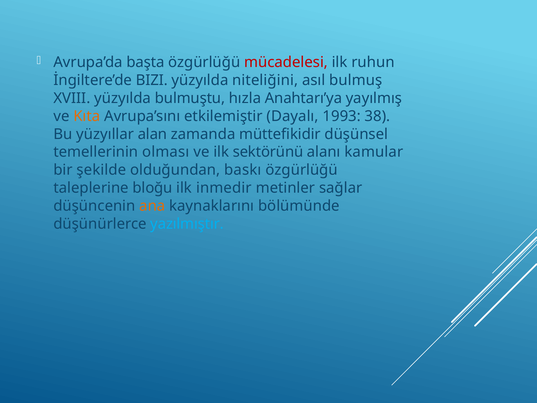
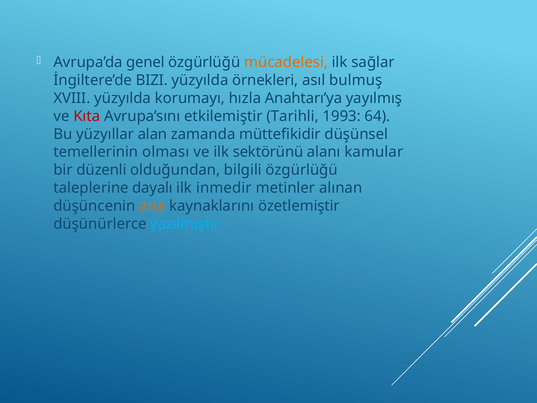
başta: başta -> genel
mücadelesi colour: red -> orange
ruhun: ruhun -> sağlar
niteliğini: niteliğini -> örnekleri
bulmuştu: bulmuştu -> korumayı
Kıta colour: orange -> red
Dayalı: Dayalı -> Tarihli
38: 38 -> 64
şekilde: şekilde -> düzenli
baskı: baskı -> bilgili
bloğu: bloğu -> dayalı
sağlar: sağlar -> alınan
bölümünde: bölümünde -> özetlemiştir
